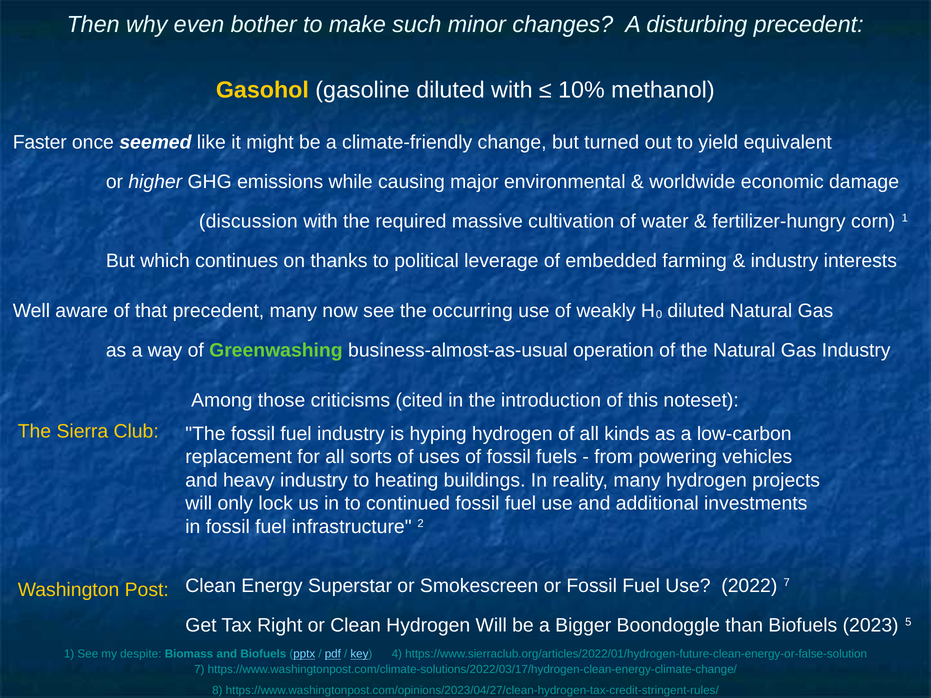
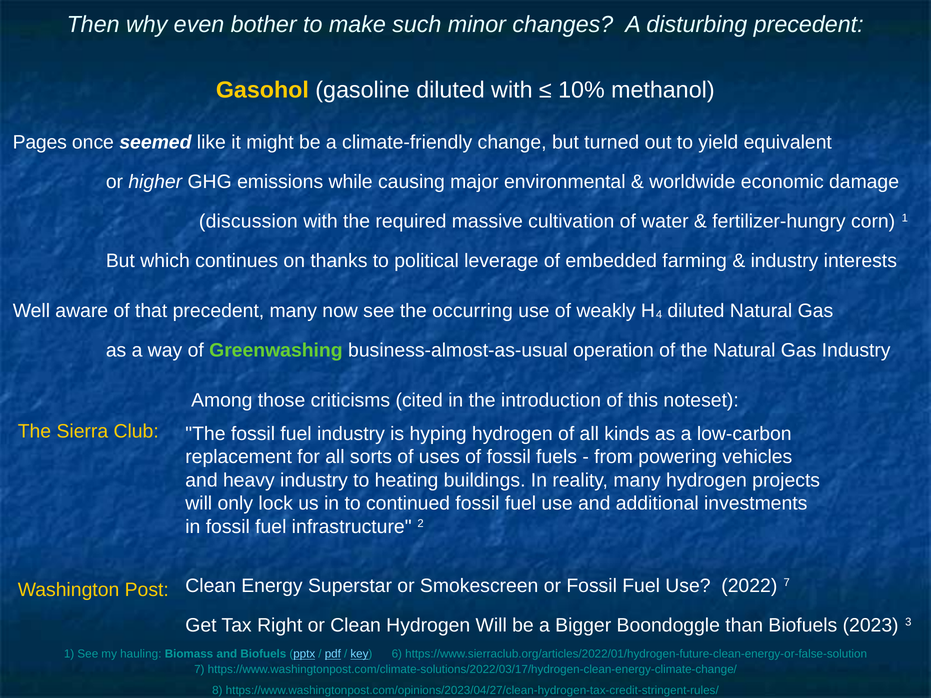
Faster: Faster -> Pages
0: 0 -> 4
5: 5 -> 3
despite: despite -> hauling
4: 4 -> 6
